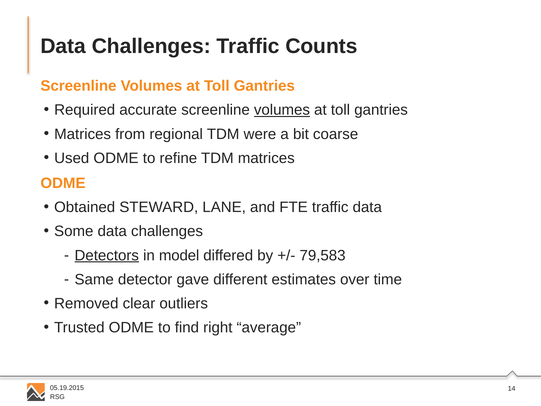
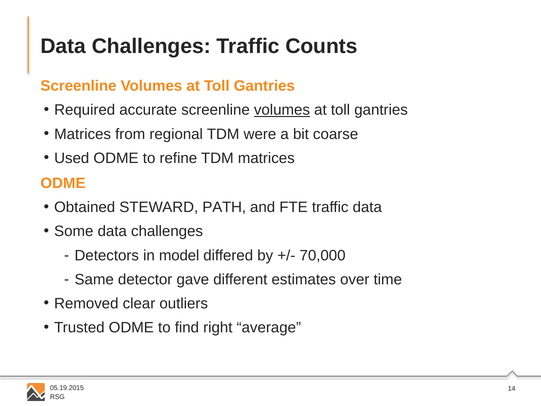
LANE: LANE -> PATH
Detectors underline: present -> none
79,583: 79,583 -> 70,000
